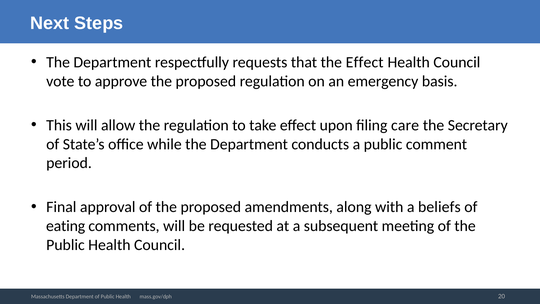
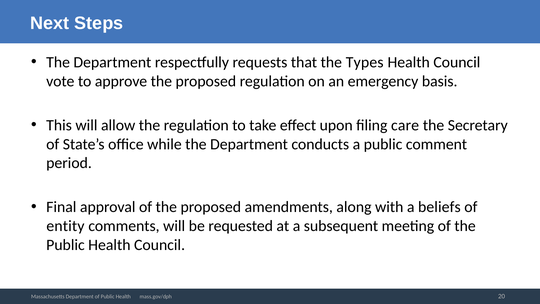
the Effect: Effect -> Types
eating: eating -> entity
